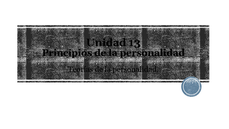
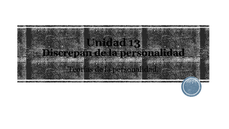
Principios: Principios -> Discrepan
